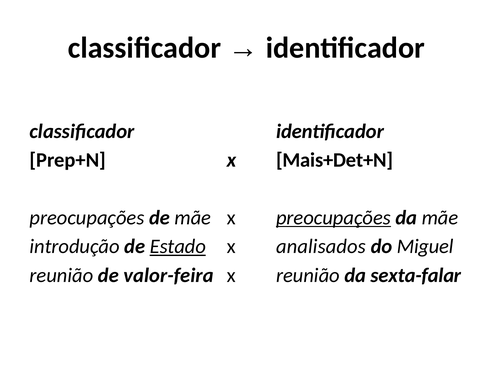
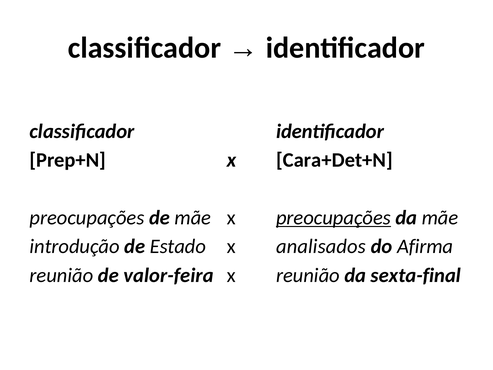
Mais+Det+N: Mais+Det+N -> Cara+Det+N
Estado underline: present -> none
Miguel: Miguel -> Afirma
sexta-falar: sexta-falar -> sexta-final
